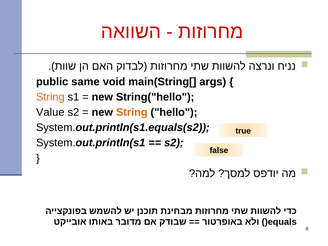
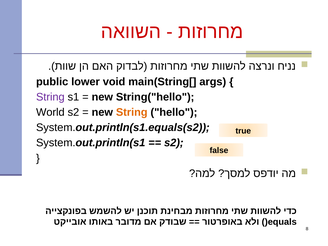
same: same -> lower
String at (50, 97) colour: orange -> purple
Value: Value -> World
